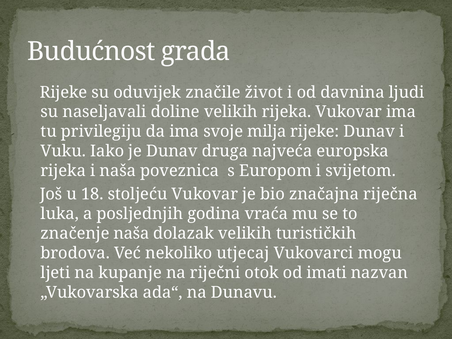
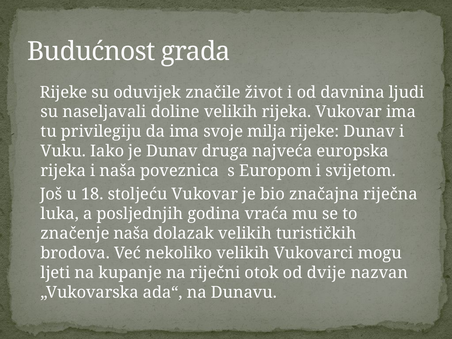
nekoliko utjecaj: utjecaj -> velikih
imati: imati -> dvije
